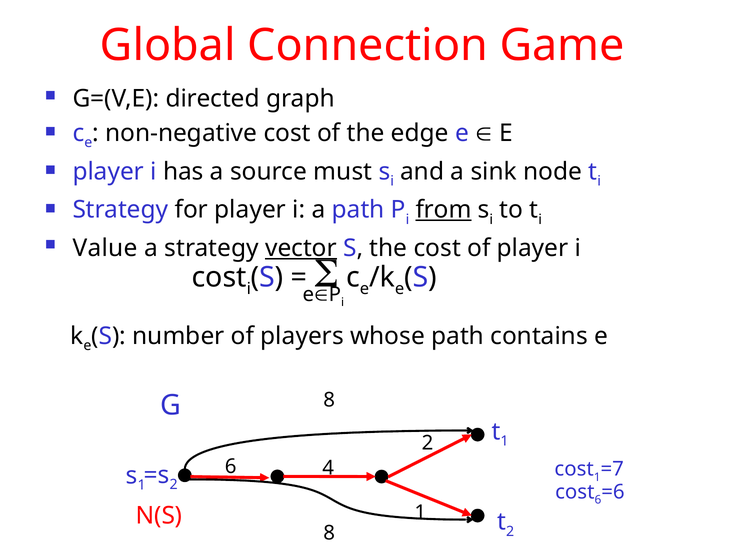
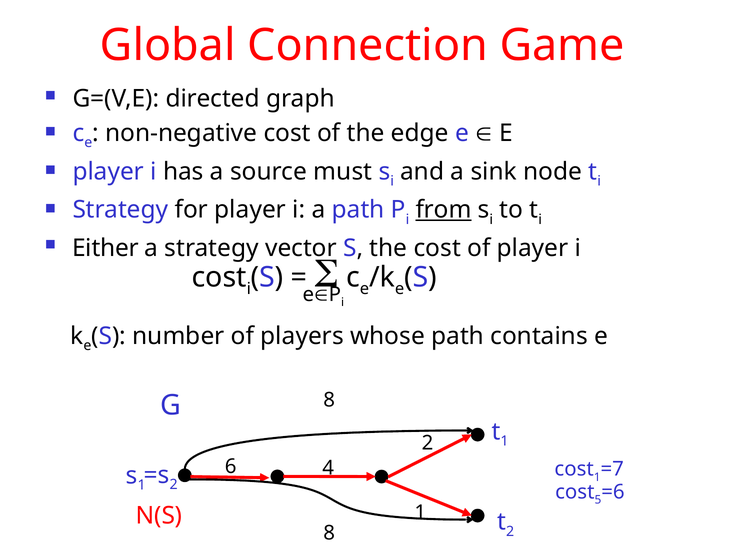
Value: Value -> Either
vector underline: present -> none
cost 6: 6 -> 5
